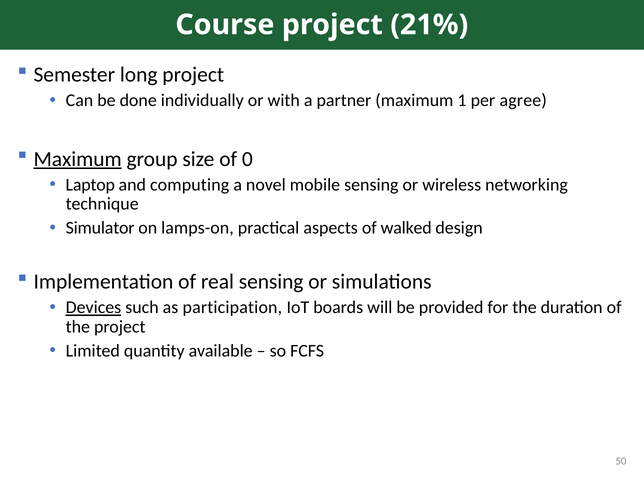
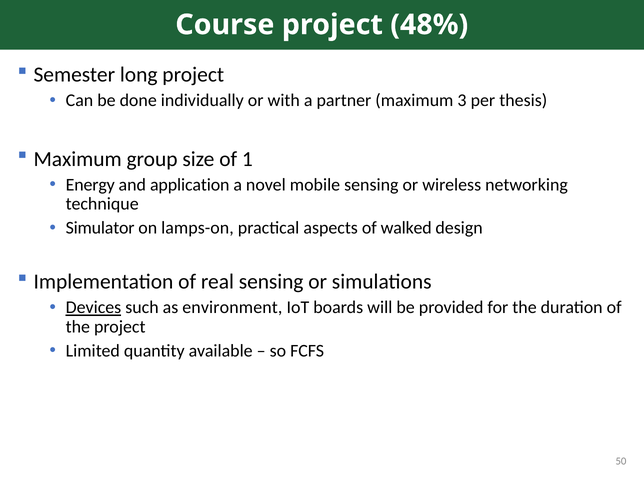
21%: 21% -> 48%
1: 1 -> 3
agree: agree -> thesis
Maximum at (78, 159) underline: present -> none
0: 0 -> 1
Laptop: Laptop -> Energy
computing: computing -> application
participation: participation -> environment
